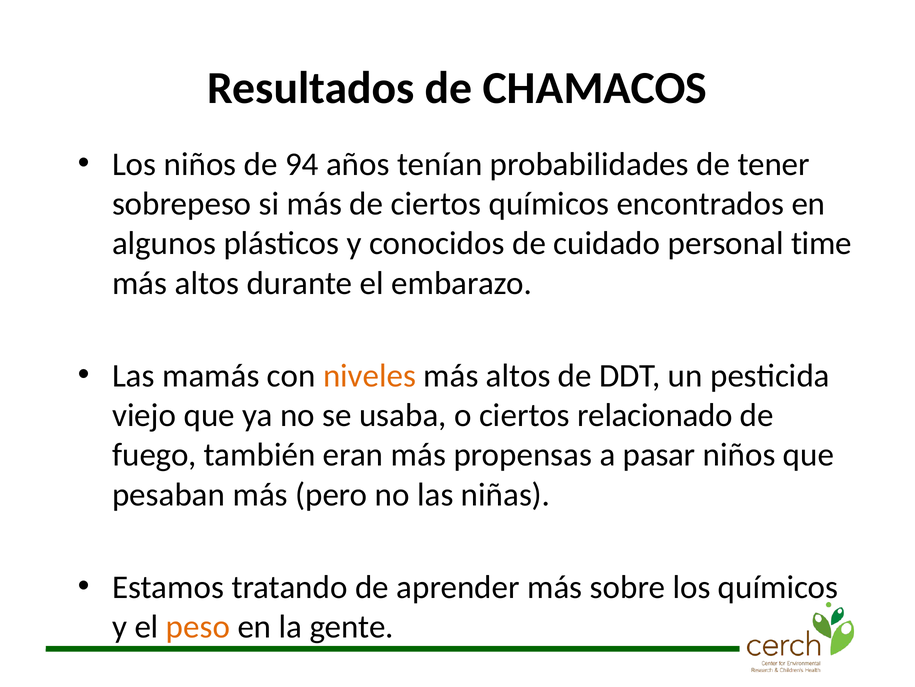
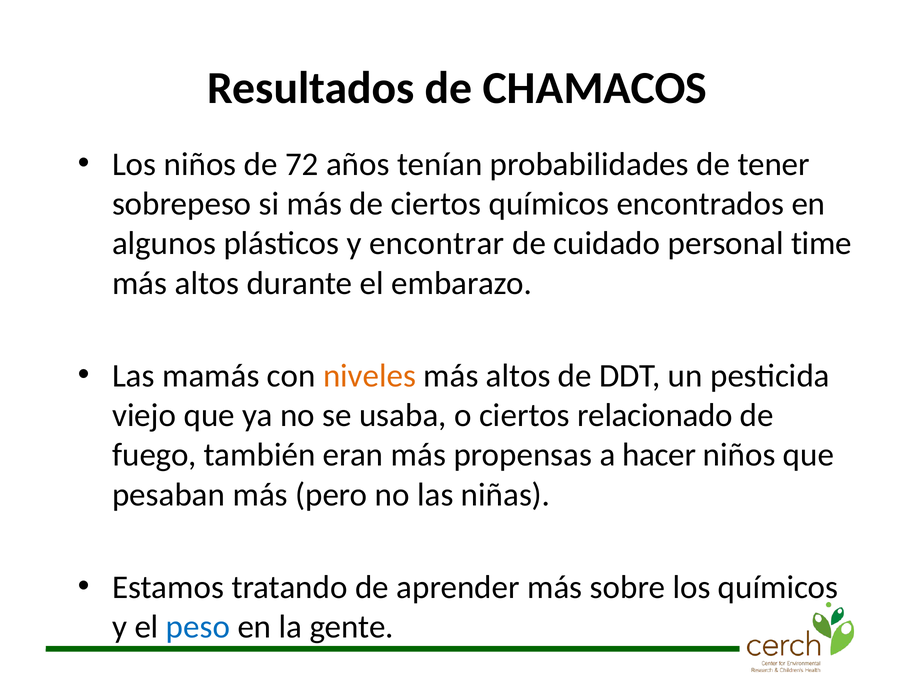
94: 94 -> 72
conocidos: conocidos -> encontrar
pasar: pasar -> hacer
peso colour: orange -> blue
